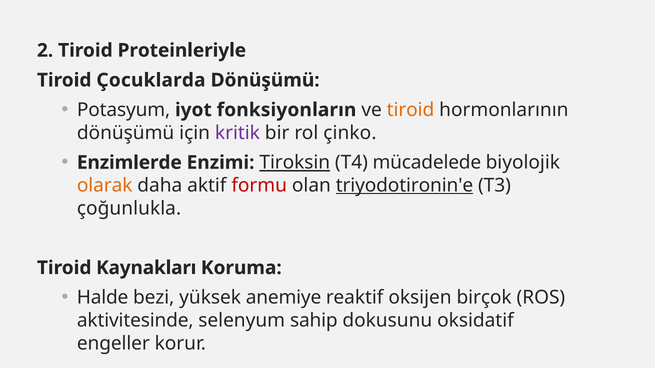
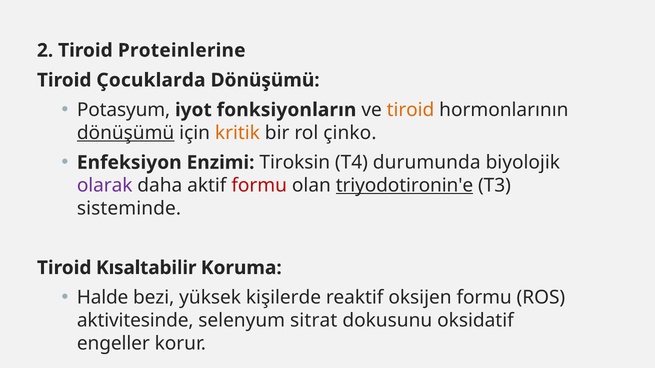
Proteinleriyle: Proteinleriyle -> Proteinlerine
dönüşümü underline: none -> present
kritik colour: purple -> orange
Enzimlerde: Enzimlerde -> Enfeksiyon
Tiroksin underline: present -> none
mücadelede: mücadelede -> durumunda
olarak colour: orange -> purple
çoğunlukla: çoğunlukla -> sisteminde
Kaynakları: Kaynakları -> Kısaltabilir
anemiye: anemiye -> kişilerde
oksijen birçok: birçok -> formu
sahip: sahip -> sitrat
